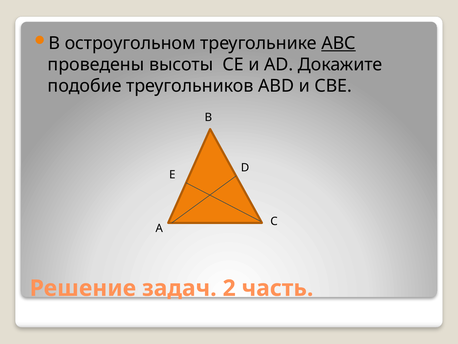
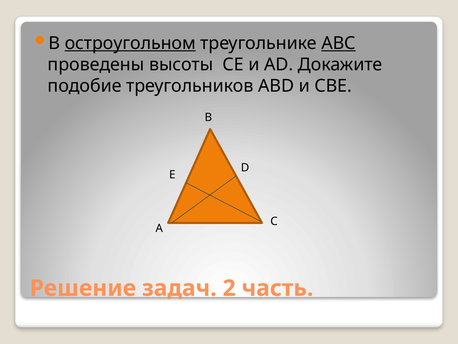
остроугольном underline: none -> present
